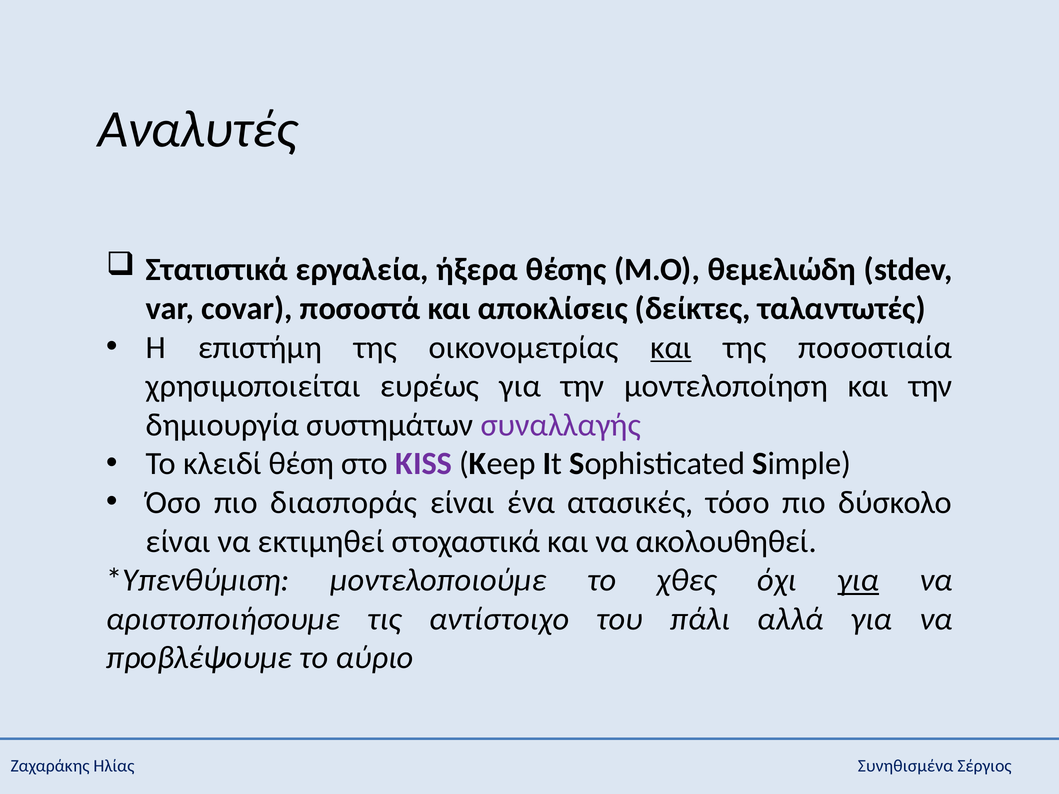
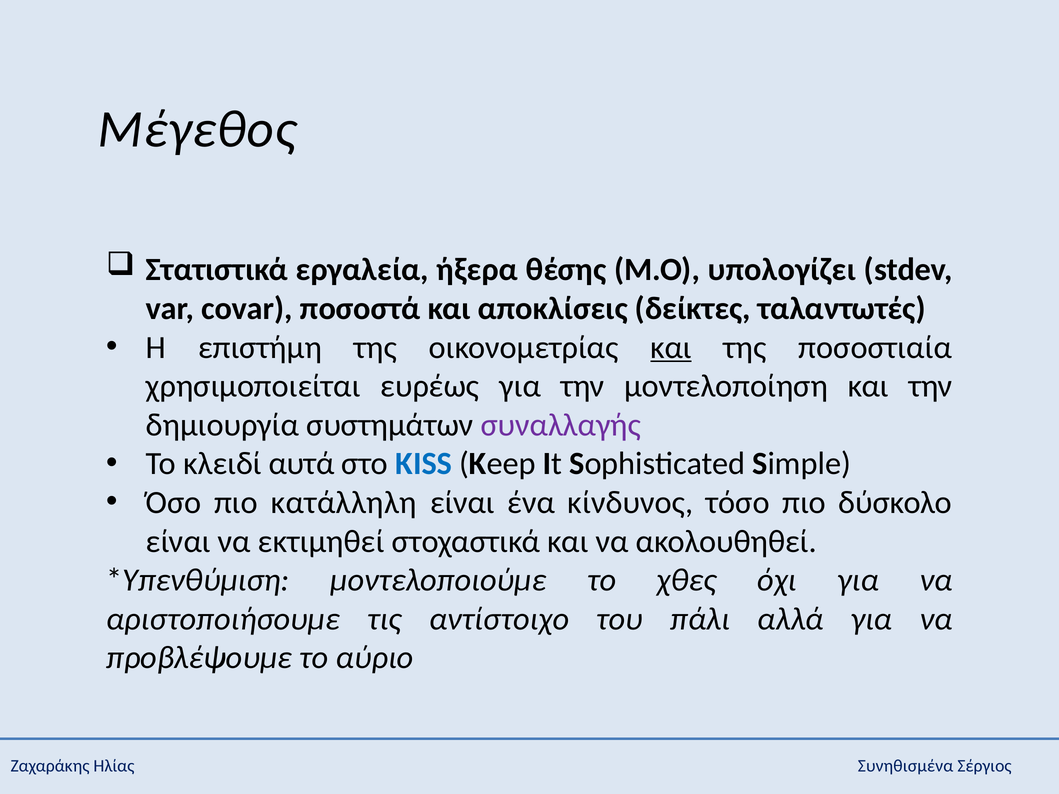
Αναλυτές: Αναλυτές -> Μέγεθος
θεμελιώδη: θεμελιώδη -> υπολογίζει
θέση: θέση -> αυτά
KISS colour: purple -> blue
διασποράς: διασποράς -> κατάλληλη
ατασικές: ατασικές -> κίνδυνος
για at (858, 580) underline: present -> none
